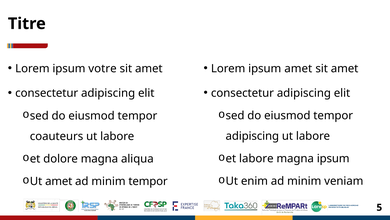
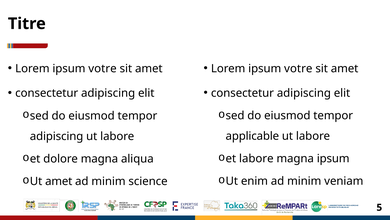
amet at (298, 68): amet -> votre
adipiscing at (252, 136): adipiscing -> applicable
coauteurs at (57, 136): coauteurs -> adipiscing
minim tempor: tempor -> science
